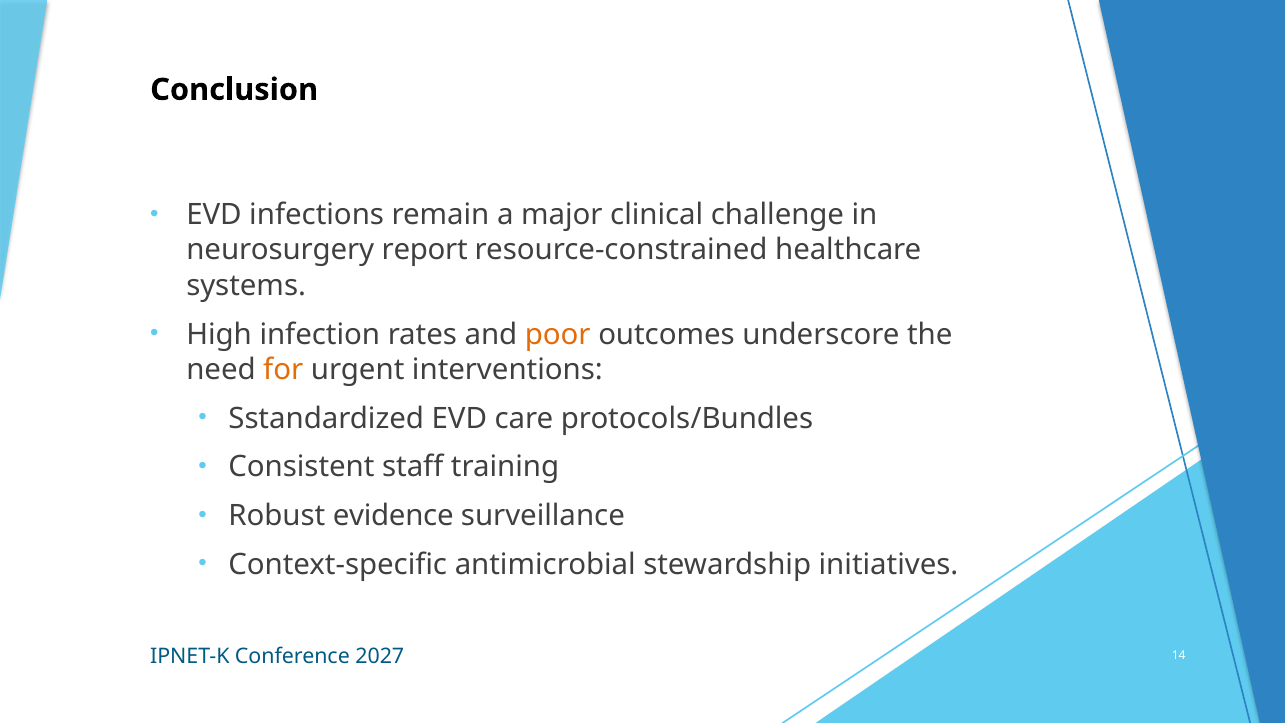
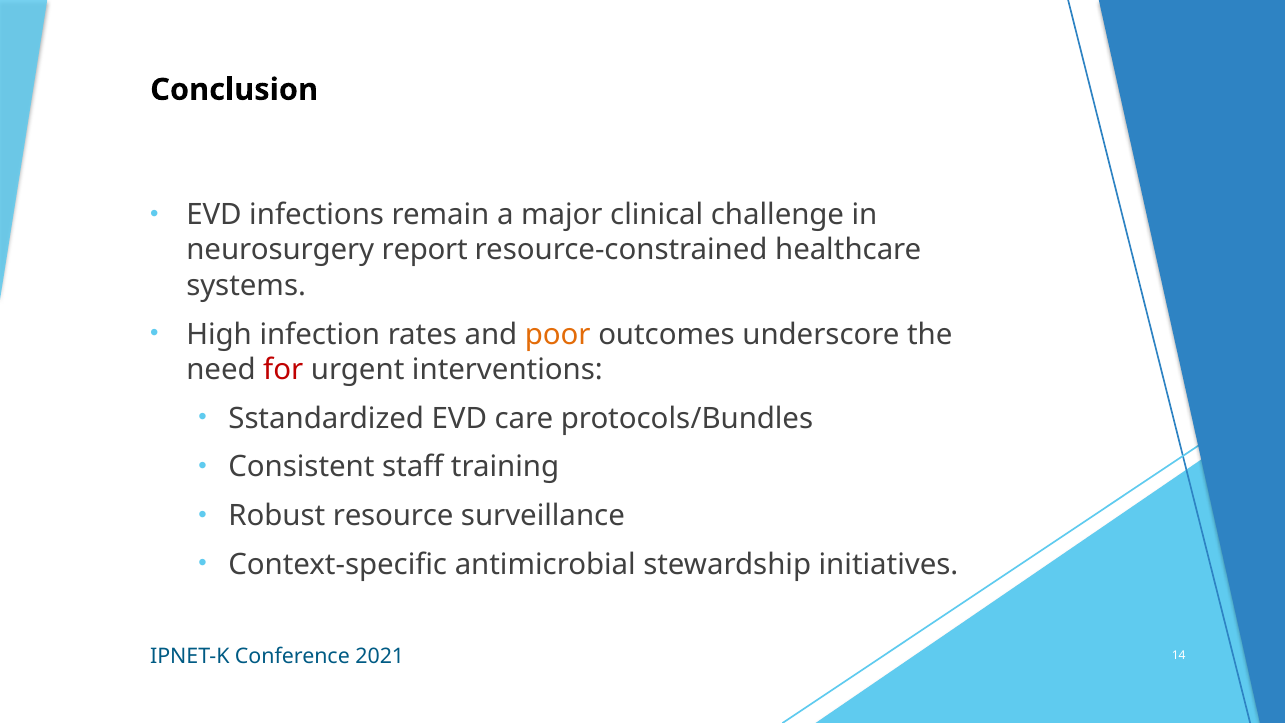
for colour: orange -> red
evidence: evidence -> resource
2027: 2027 -> 2021
